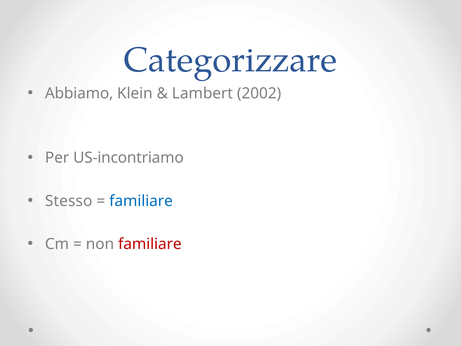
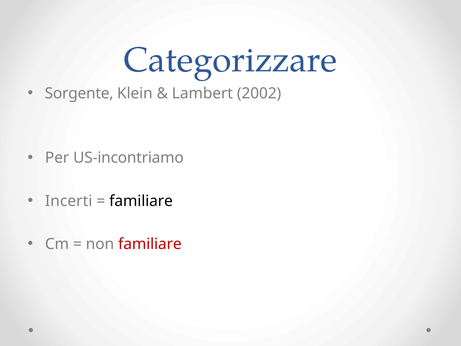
Abbiamo: Abbiamo -> Sorgente
Stesso: Stesso -> Incerti
familiare at (141, 201) colour: blue -> black
